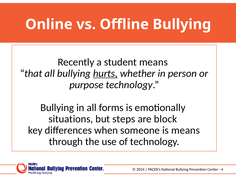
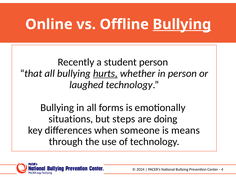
Bullying at (182, 24) underline: none -> present
student means: means -> person
purpose: purpose -> laughed
block: block -> doing
